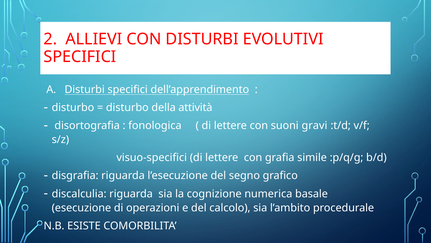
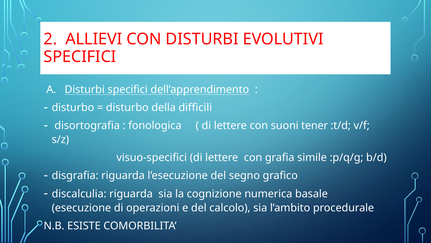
attività: attività -> difficili
gravi: gravi -> tener
